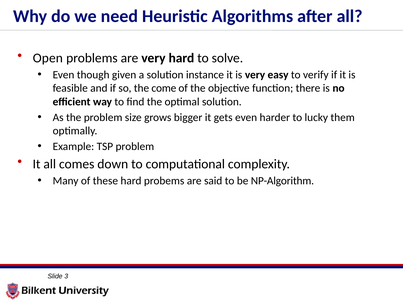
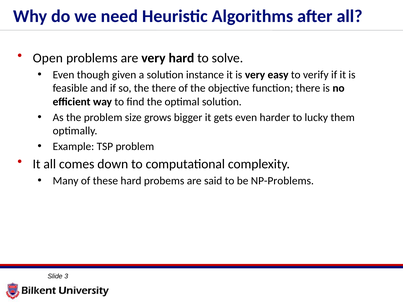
the come: come -> there
NP-Algorithm: NP-Algorithm -> NP-Problems
